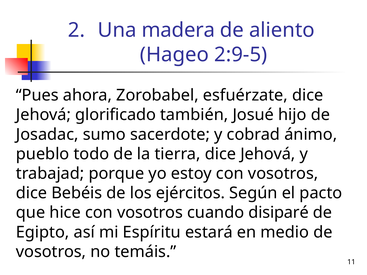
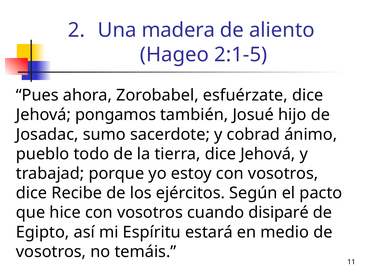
2:9-5: 2:9-5 -> 2:1-5
glorificado: glorificado -> pongamos
Bebéis: Bebéis -> Recibe
